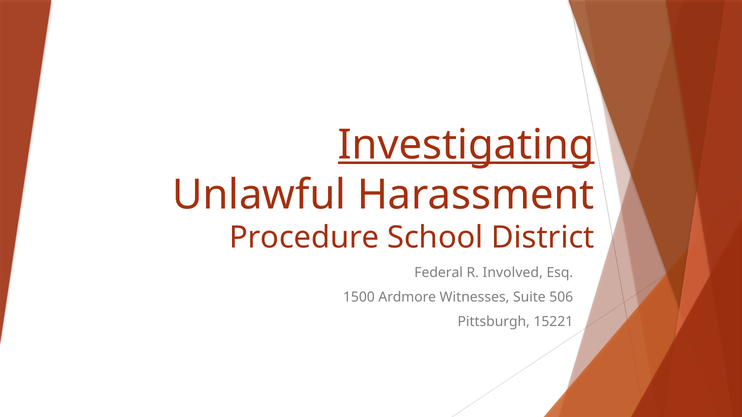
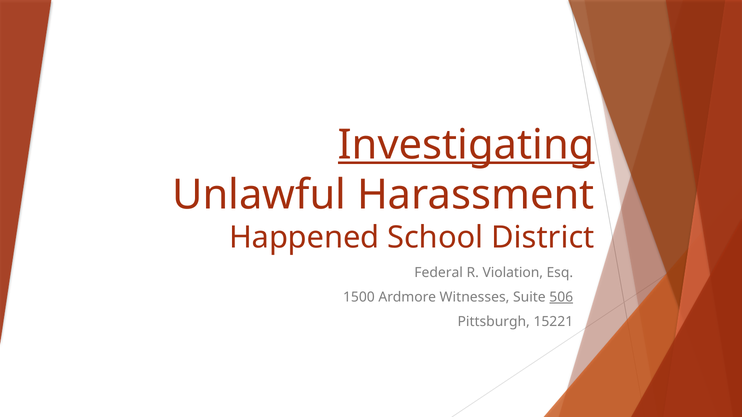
Procedure: Procedure -> Happened
Involved: Involved -> Violation
506 underline: none -> present
